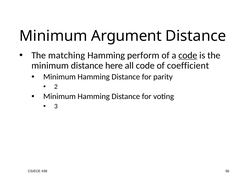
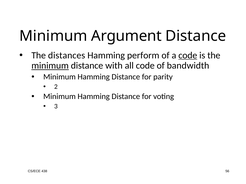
matching: matching -> distances
minimum at (50, 66) underline: none -> present
here: here -> with
coefficient: coefficient -> bandwidth
